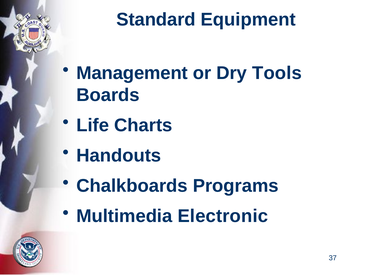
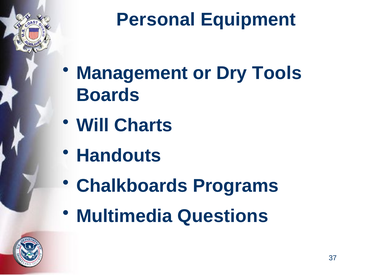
Standard: Standard -> Personal
Life: Life -> Will
Electronic: Electronic -> Questions
